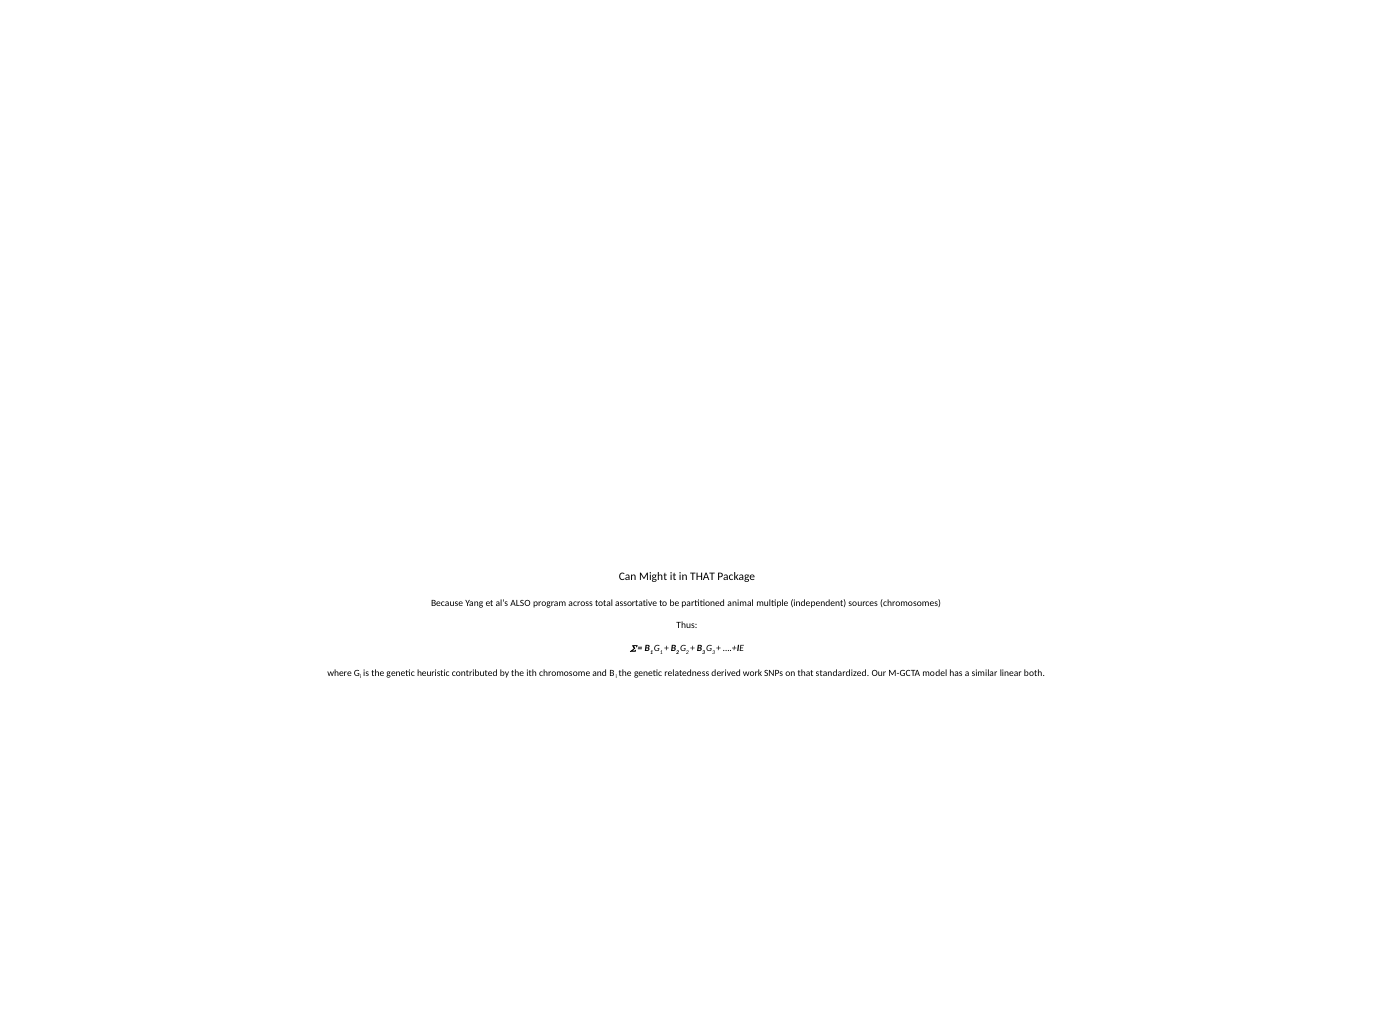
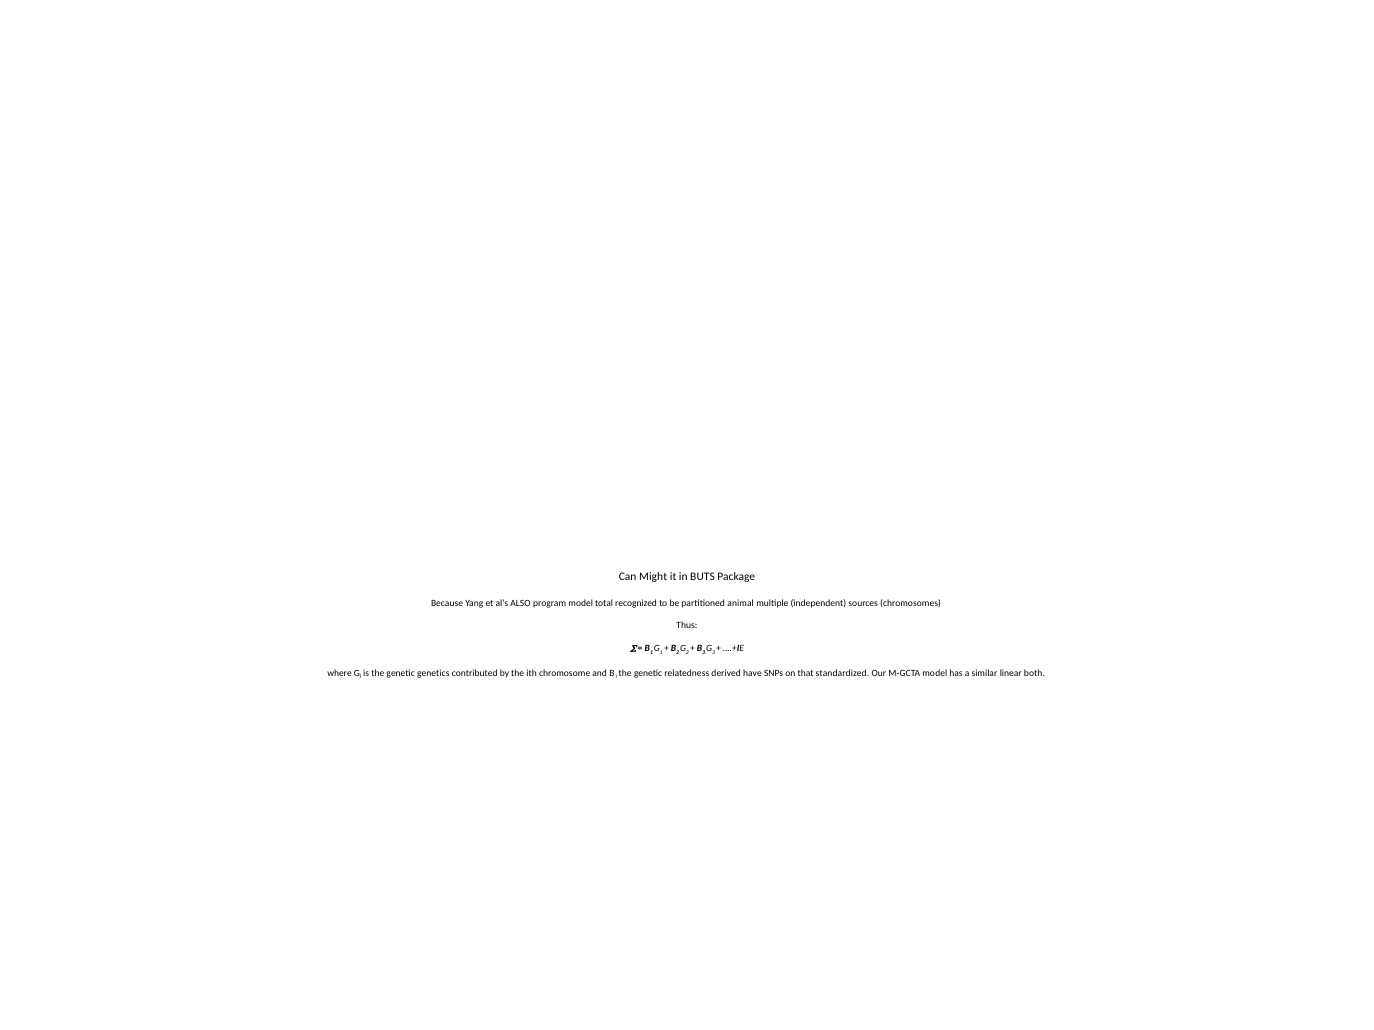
in THAT: THAT -> BUTS
program across: across -> model
assortative: assortative -> recognized
heuristic: heuristic -> genetics
work: work -> have
